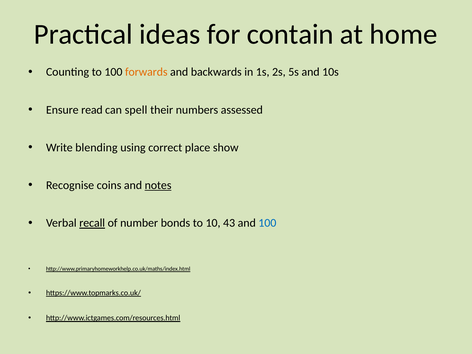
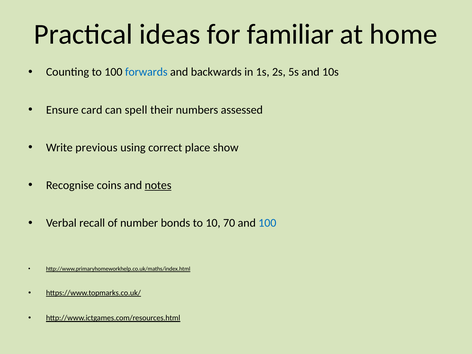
contain: contain -> familiar
forwards colour: orange -> blue
read: read -> card
blending: blending -> previous
recall underline: present -> none
43: 43 -> 70
